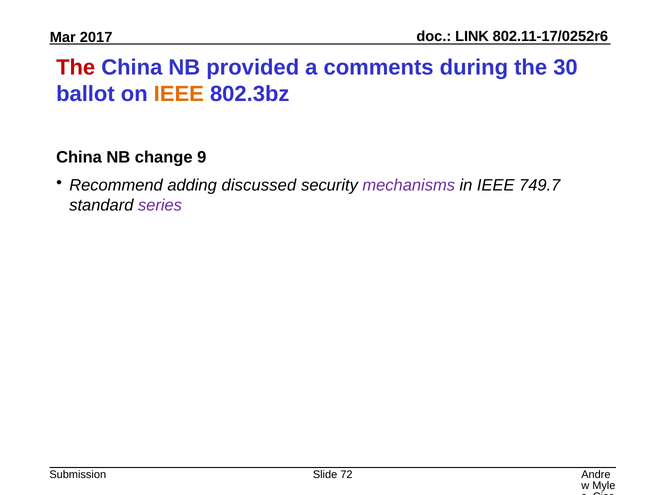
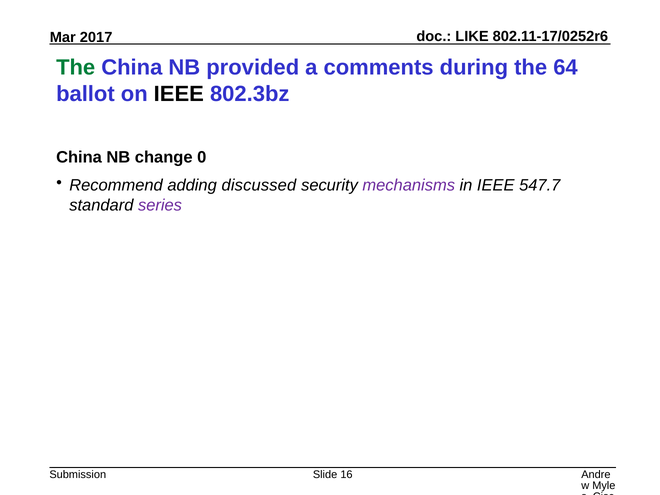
LINK: LINK -> LIKE
The at (76, 68) colour: red -> green
30: 30 -> 64
IEEE at (179, 94) colour: orange -> black
9: 9 -> 0
749.7: 749.7 -> 547.7
72: 72 -> 16
